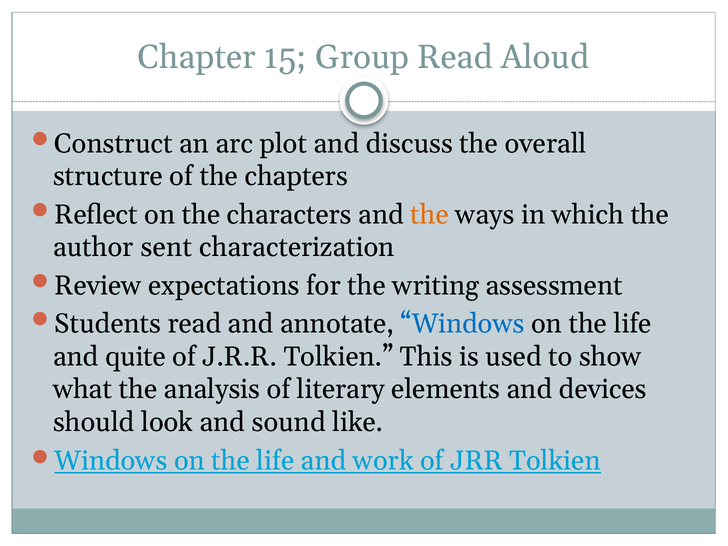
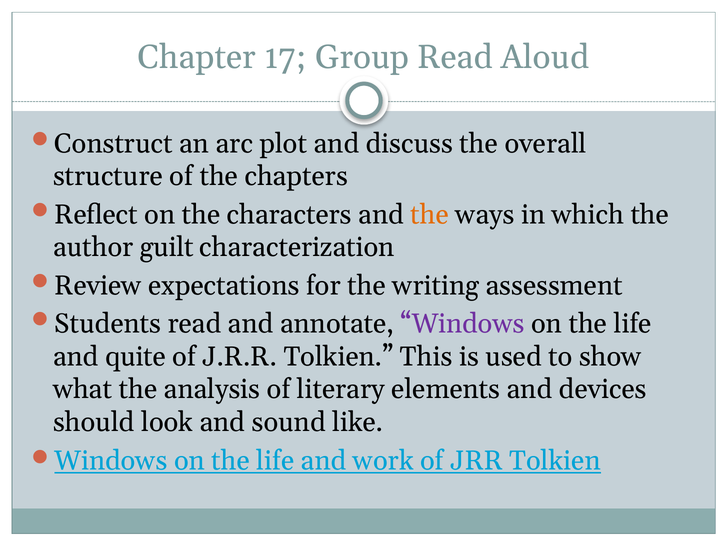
15: 15 -> 17
sent: sent -> guilt
Windows at (463, 324) colour: blue -> purple
